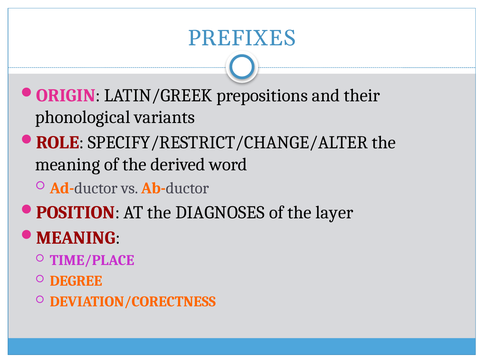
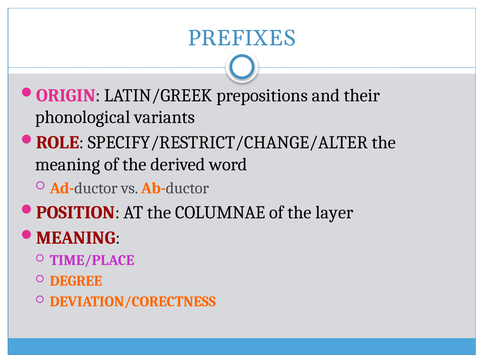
DIAGNOSES: DIAGNOSES -> COLUMNAE
